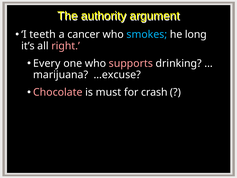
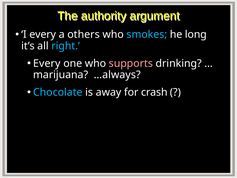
I teeth: teeth -> every
cancer: cancer -> others
right colour: pink -> light blue
…excuse: …excuse -> …always
Chocolate colour: pink -> light blue
must: must -> away
